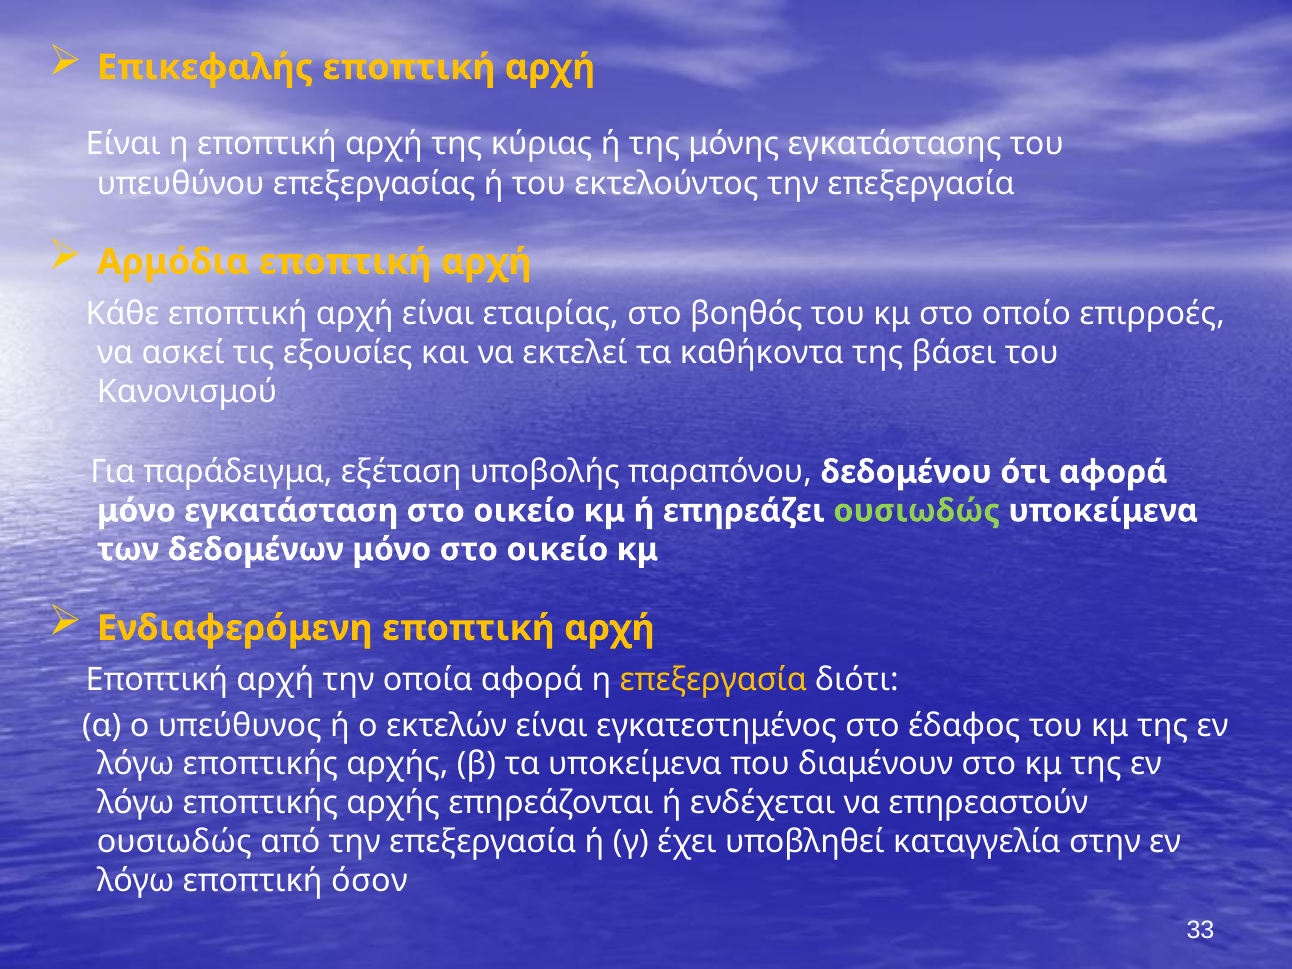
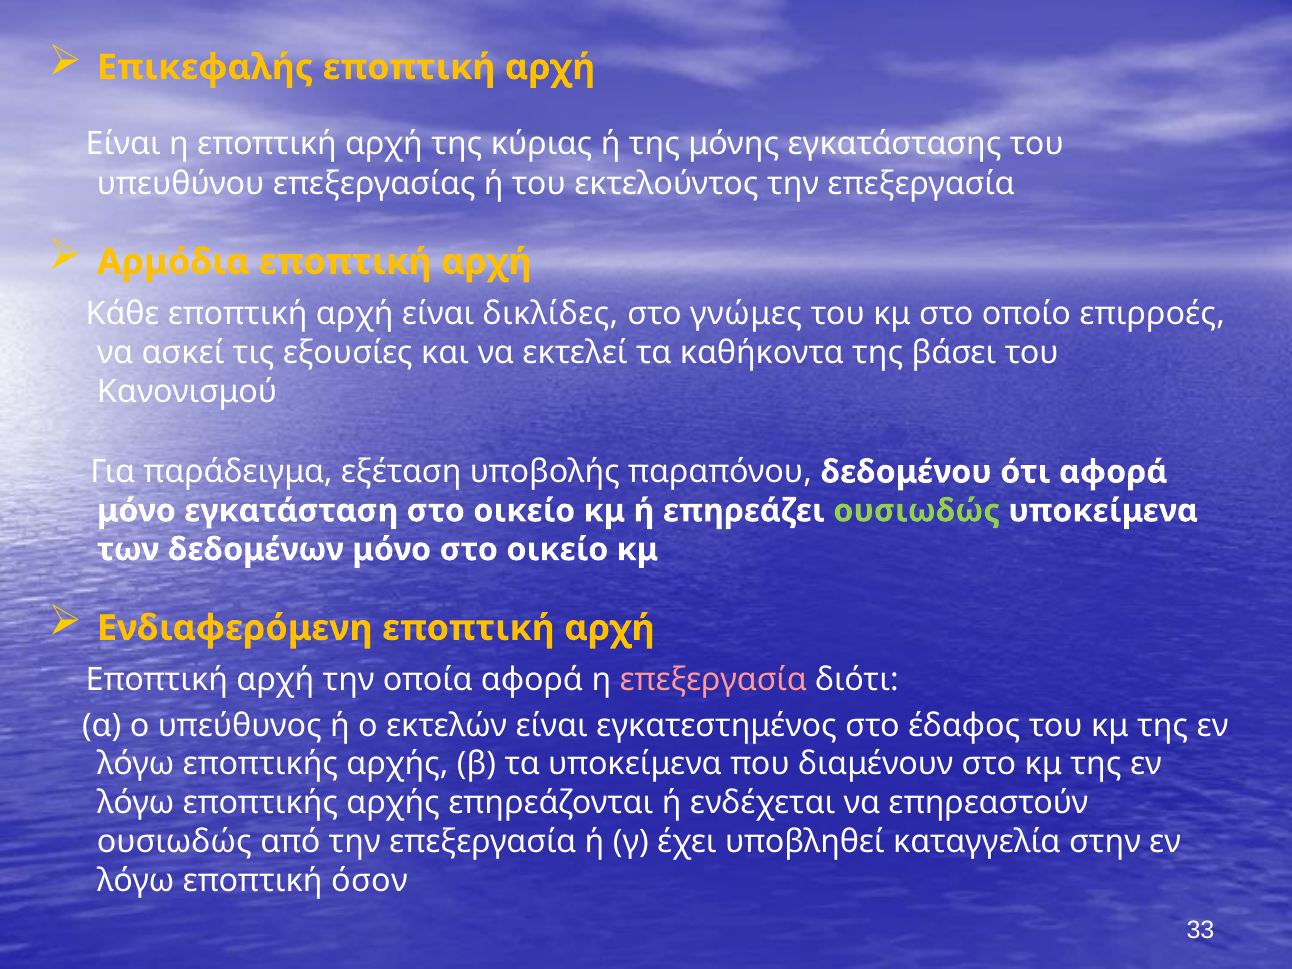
εταιρίας: εταιρίας -> δικλίδες
βοηθός: βοηθός -> γνώμες
επεξεργασία at (713, 680) colour: yellow -> pink
